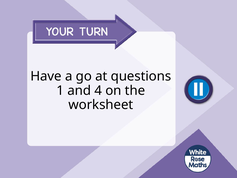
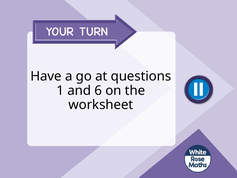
4: 4 -> 6
